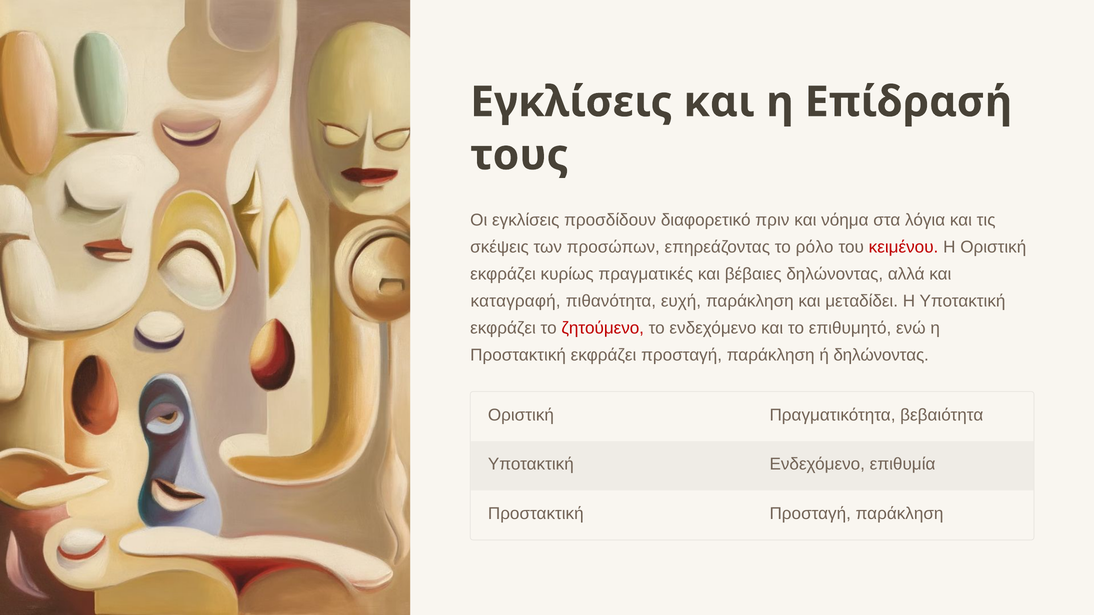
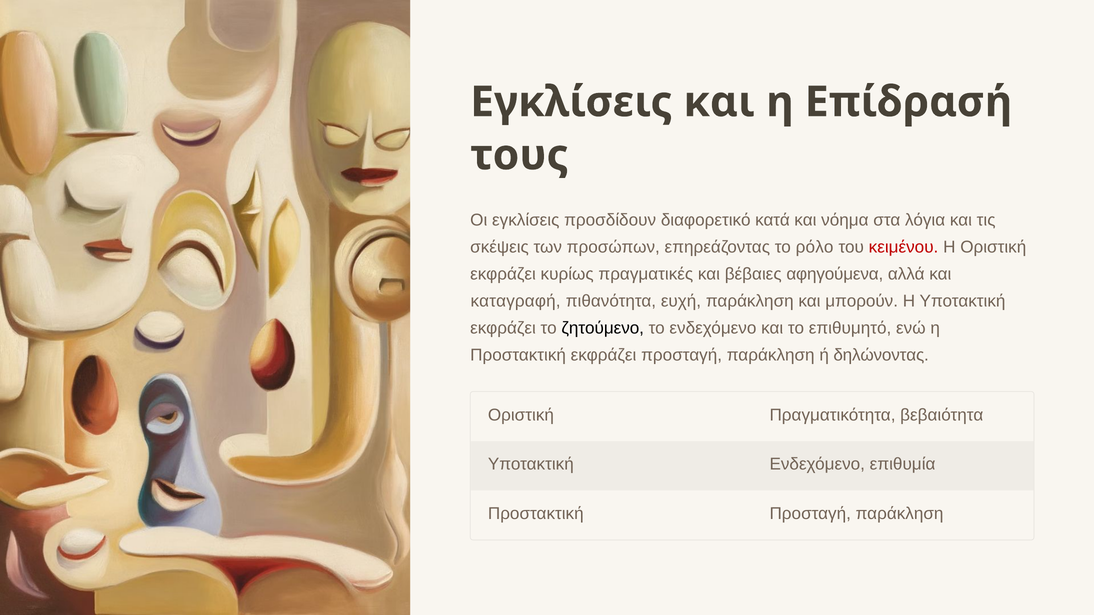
πριν: πριν -> κατά
βέβαιες δηλώνοντας: δηλώνοντας -> αφηγούμενα
μεταδίδει: μεταδίδει -> μπορούν
ζητούμενο colour: red -> black
